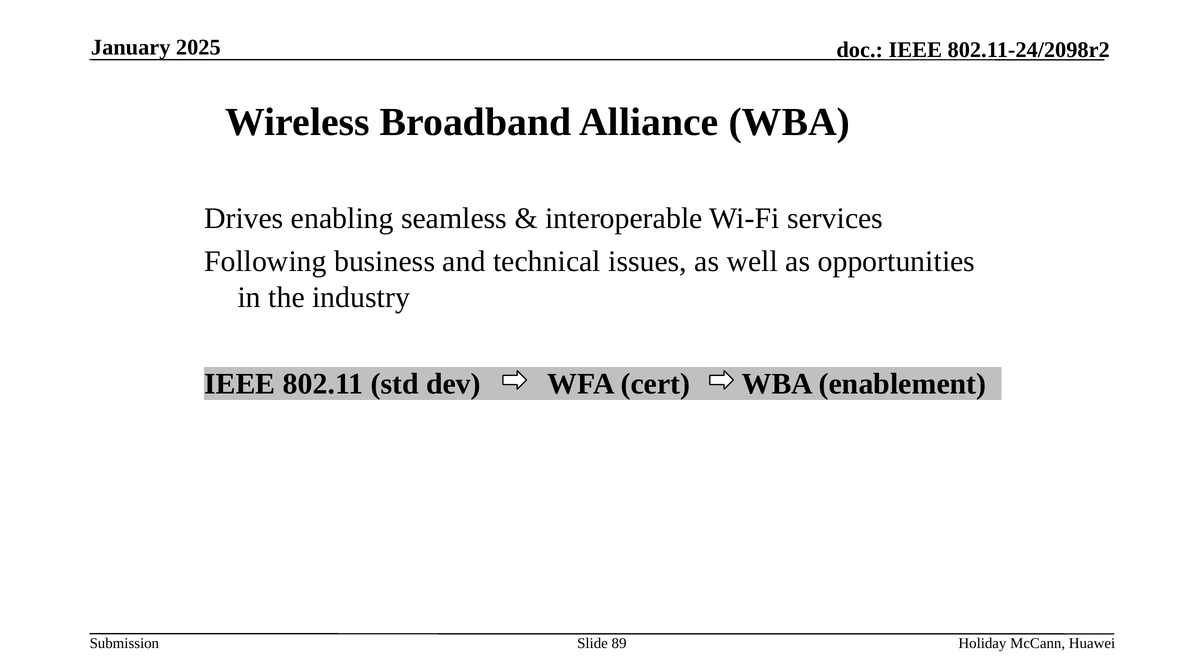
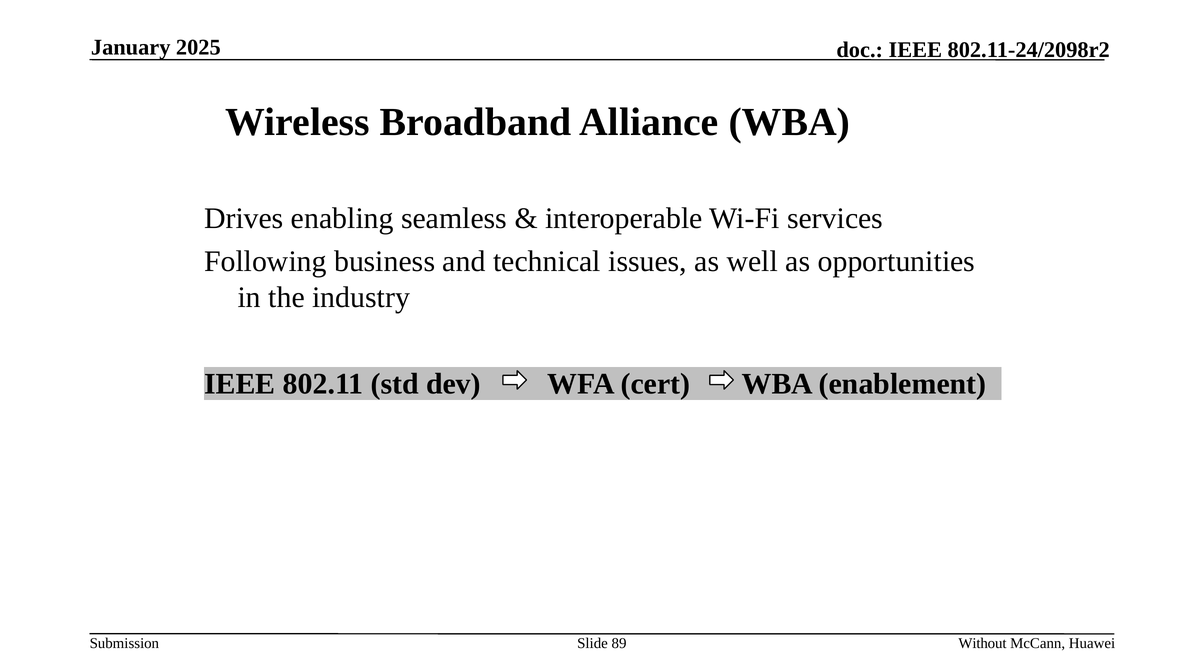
Holiday: Holiday -> Without
